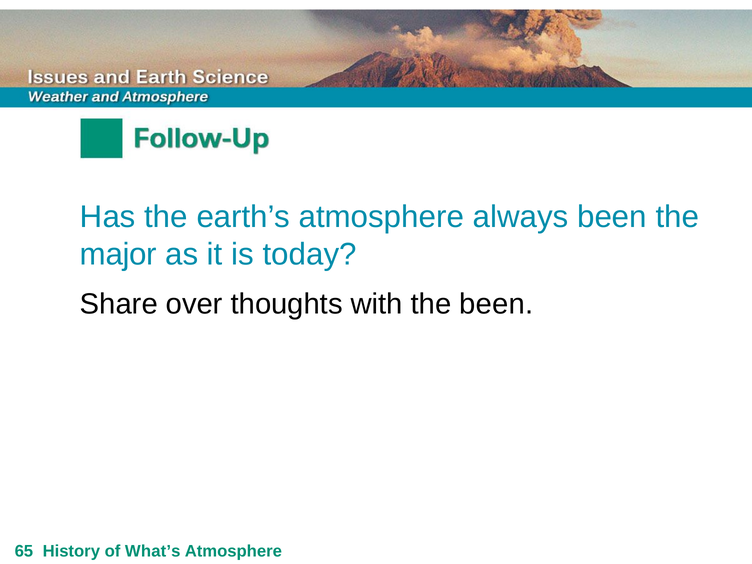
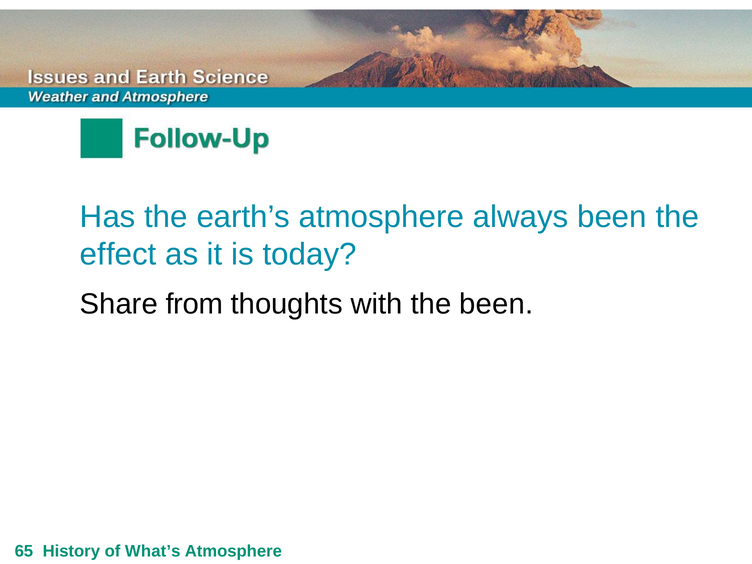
major: major -> effect
over: over -> from
